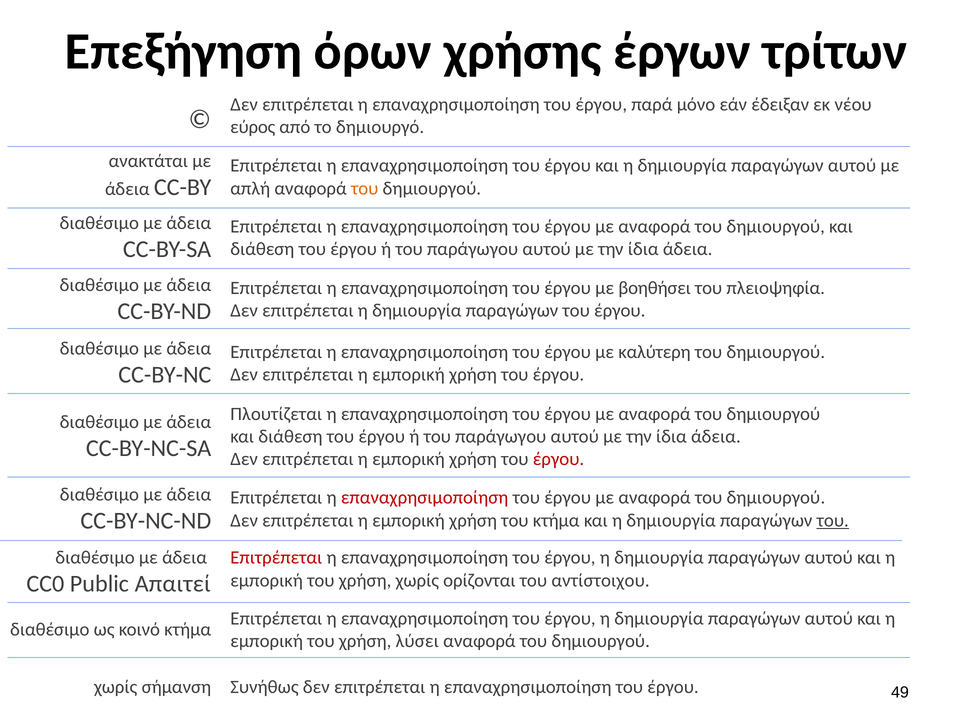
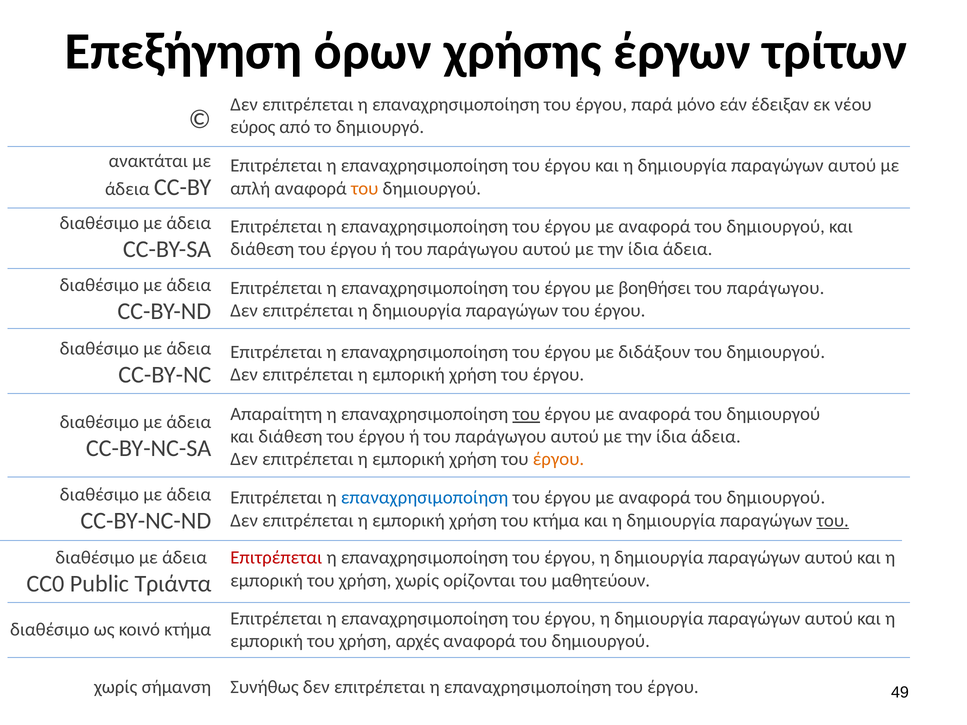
πλειοψηφία at (776, 288): πλειοψηφία -> παράγωγου
καλύτερη: καλύτερη -> διδάξουν
Πλουτίζεται: Πλουτίζεται -> Απαραίτητη
του at (526, 414) underline: none -> present
έργου at (558, 459) colour: red -> orange
επαναχρησιμοποίηση at (425, 498) colour: red -> blue
αντίστοιχου: αντίστοιχου -> μαθητεύουν
Απαιτεί: Απαιτεί -> Τριάντα
λύσει: λύσει -> αρχές
